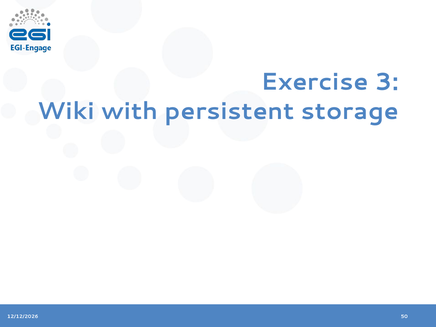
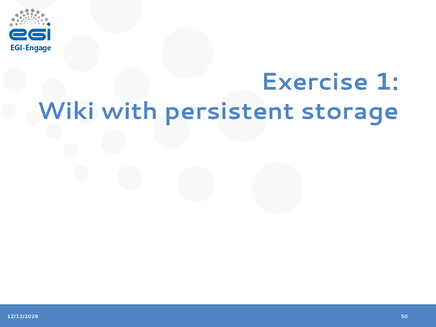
3: 3 -> 1
